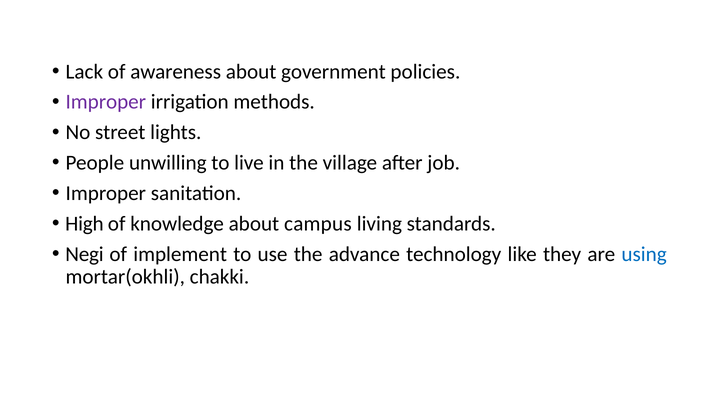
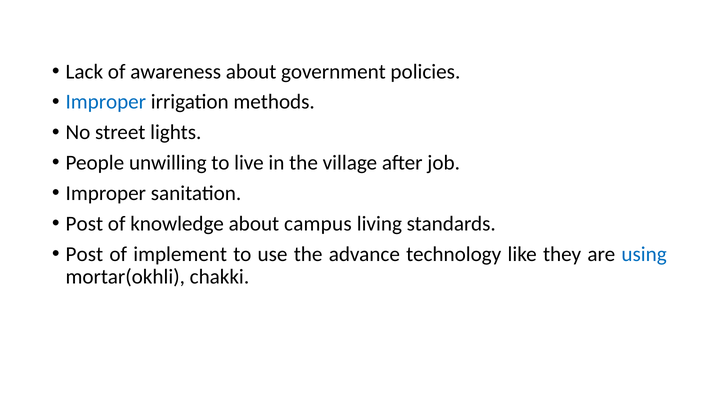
Improper at (106, 102) colour: purple -> blue
High at (84, 224): High -> Post
Negi at (84, 254): Negi -> Post
